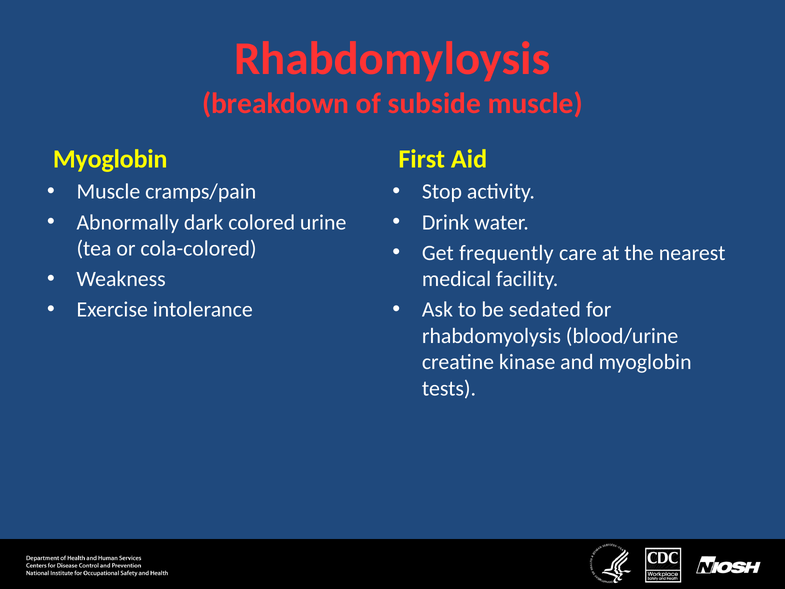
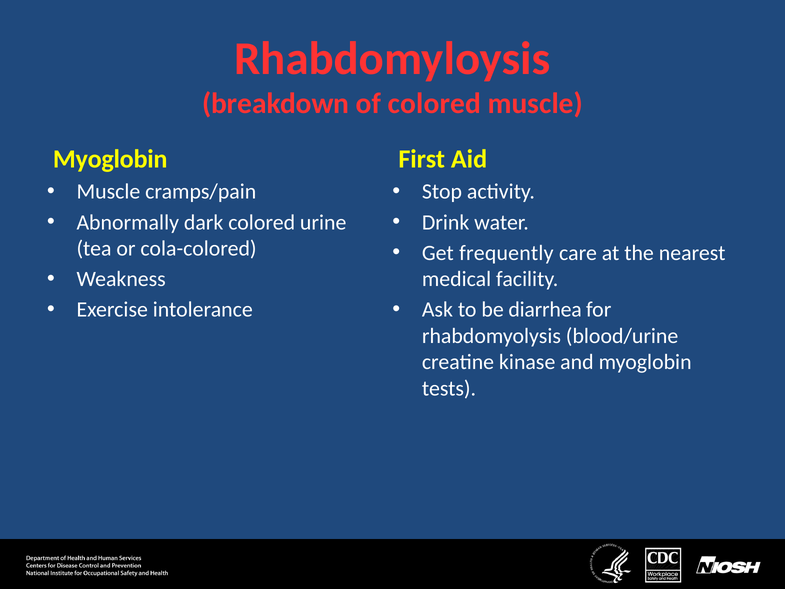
of subside: subside -> colored
sedated: sedated -> diarrhea
